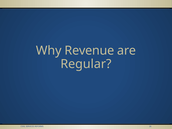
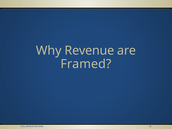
Regular: Regular -> Framed
